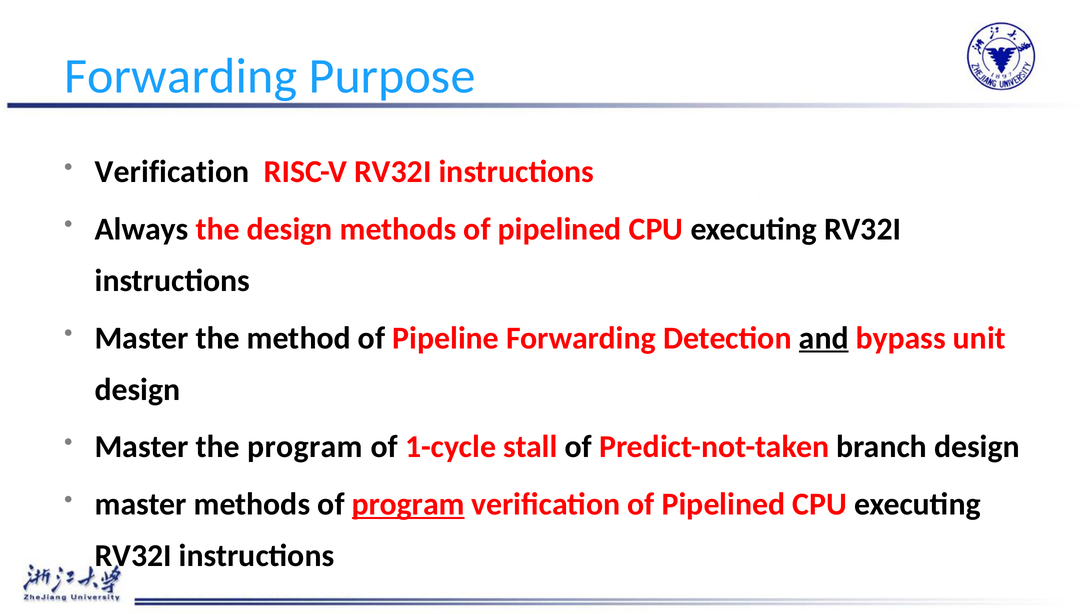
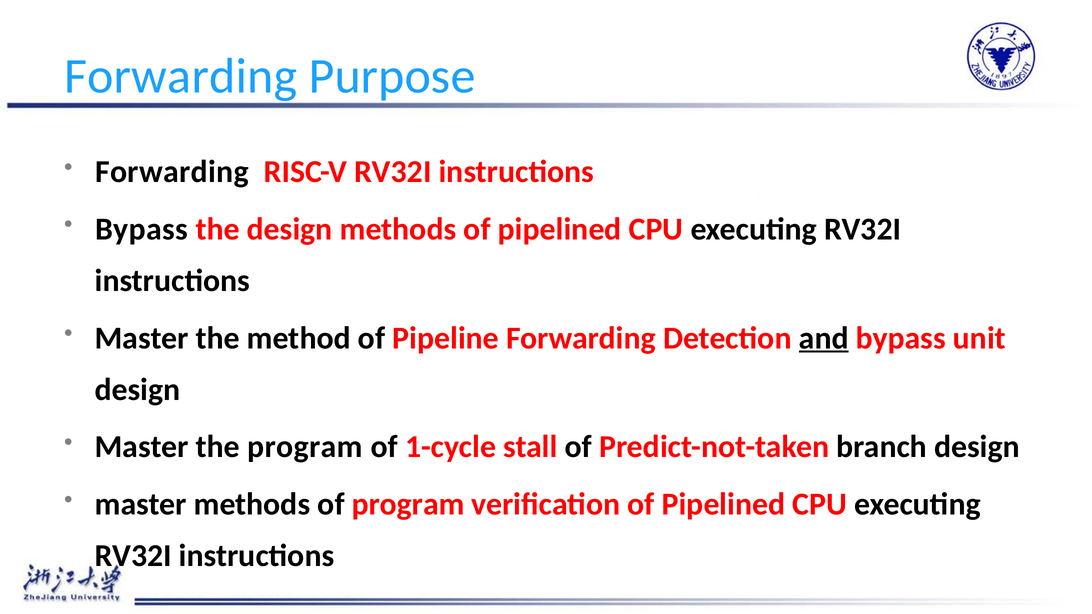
Verification at (172, 172): Verification -> Forwarding
Always at (142, 229): Always -> Bypass
program at (408, 504) underline: present -> none
